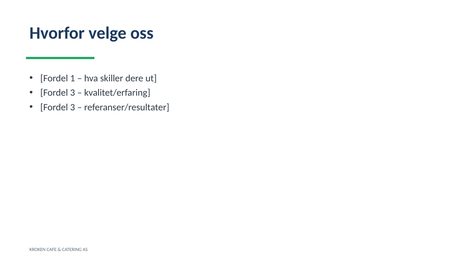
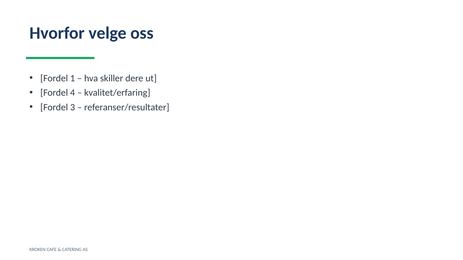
3 at (73, 93): 3 -> 4
